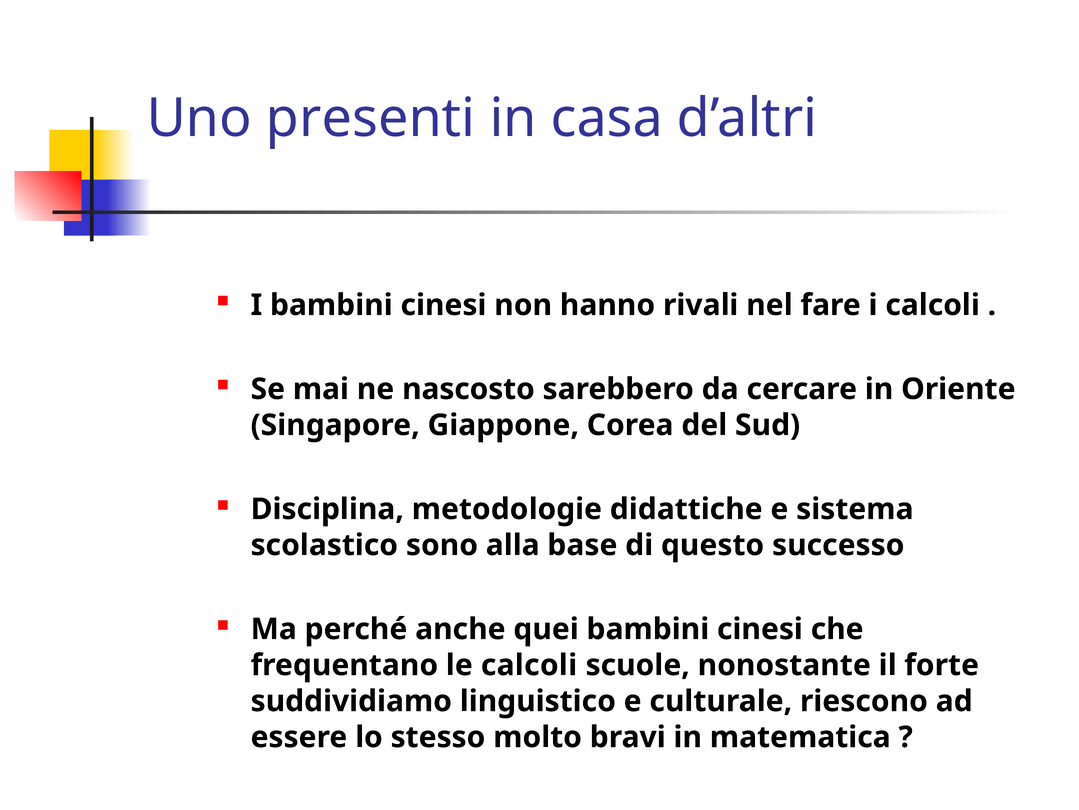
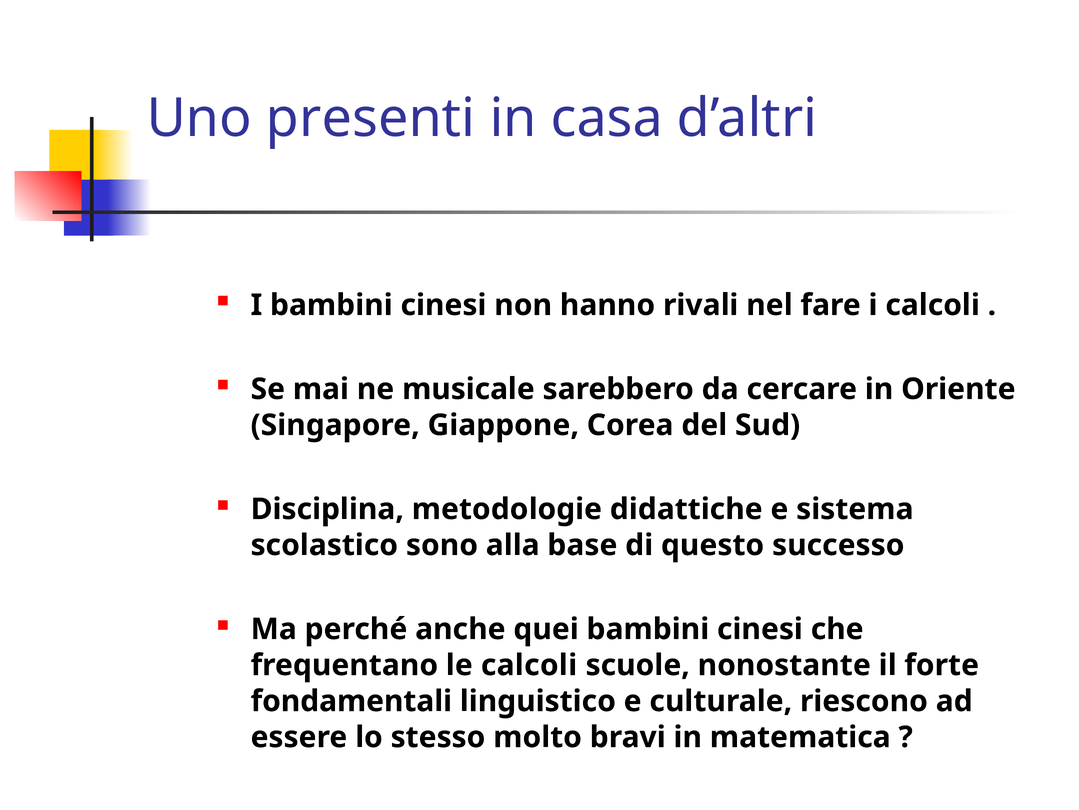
nascosto: nascosto -> musicale
suddividiamo: suddividiamo -> fondamentali
